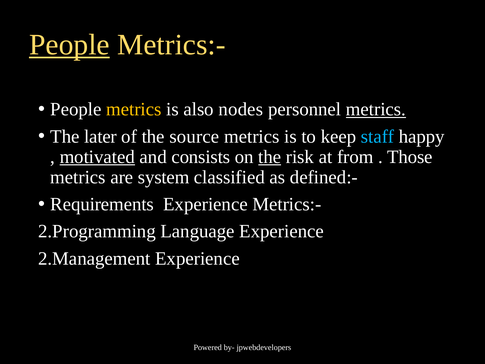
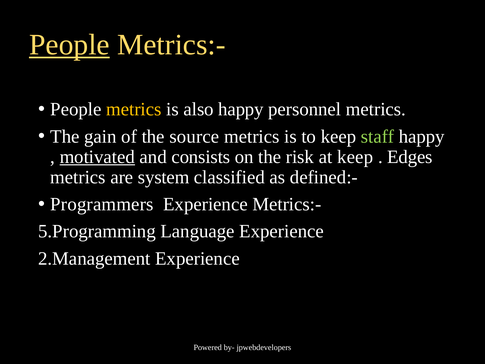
also nodes: nodes -> happy
metrics at (376, 109) underline: present -> none
later: later -> gain
staff colour: light blue -> light green
the at (270, 157) underline: present -> none
at from: from -> keep
Those: Those -> Edges
Requirements: Requirements -> Programmers
2.Programming: 2.Programming -> 5.Programming
